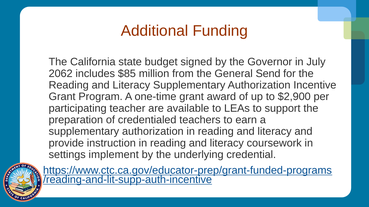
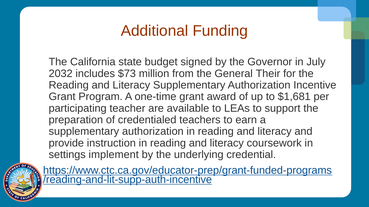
2062: 2062 -> 2032
$85: $85 -> $73
Send: Send -> Their
$2,900: $2,900 -> $1,681
